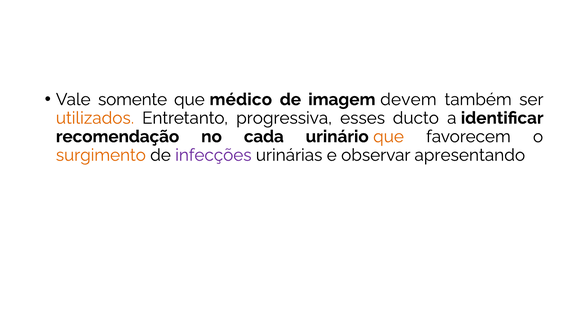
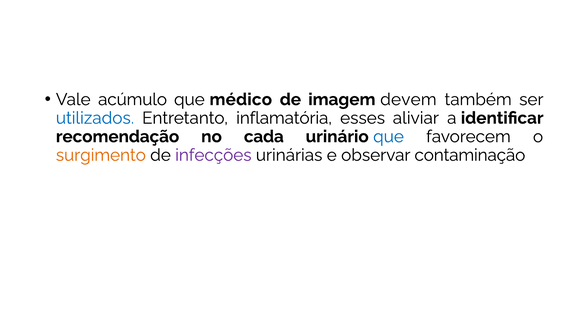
somente: somente -> acúmulo
utilizados colour: orange -> blue
progressiva: progressiva -> inflamatória
ducto: ducto -> aliviar
que at (389, 136) colour: orange -> blue
apresentando: apresentando -> contaminação
